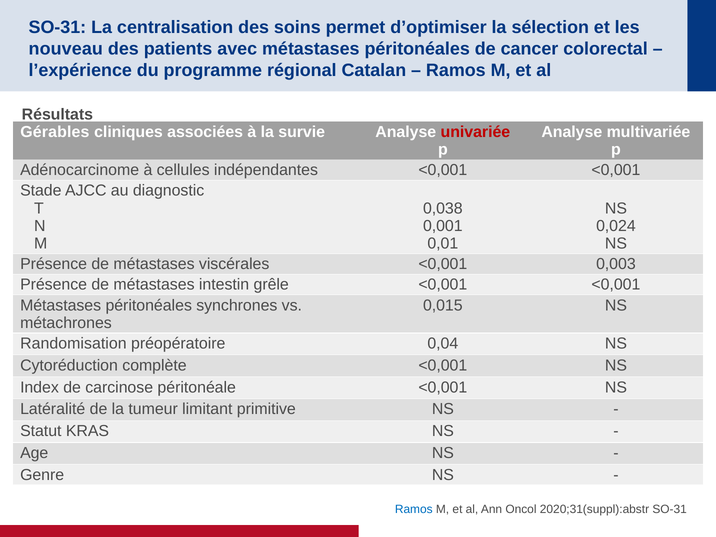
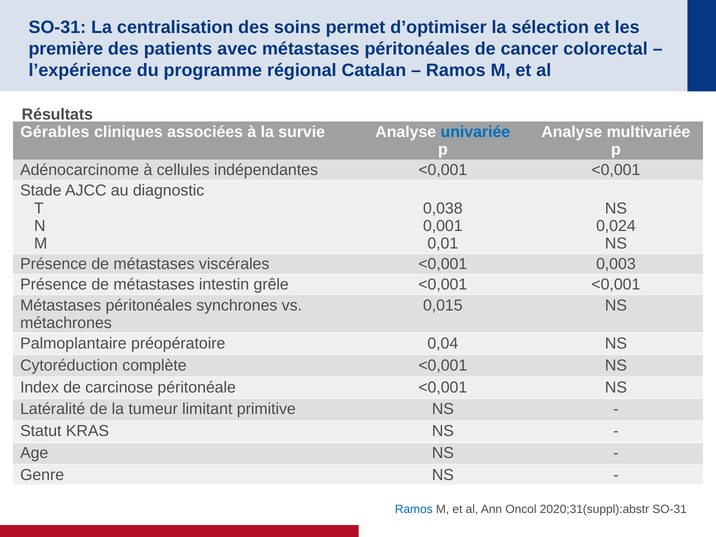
nouveau: nouveau -> première
univariée colour: red -> blue
Randomisation: Randomisation -> Palmoplantaire
